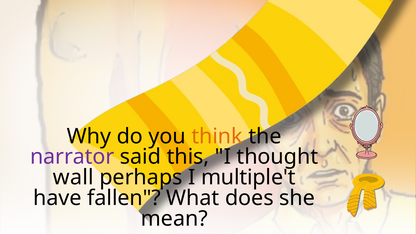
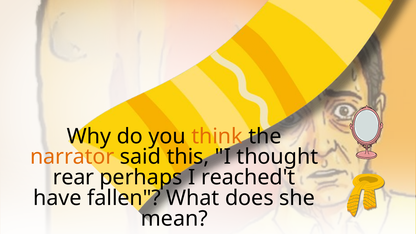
narrator colour: purple -> orange
wall: wall -> rear
multiple't: multiple't -> reached't
